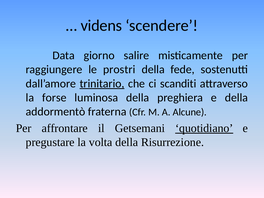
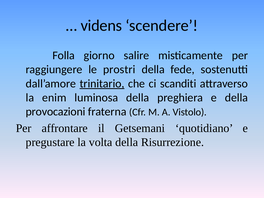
Data: Data -> Folla
forse: forse -> enim
addormentò: addormentò -> provocazioni
Alcune: Alcune -> Vistolo
quotidiano underline: present -> none
